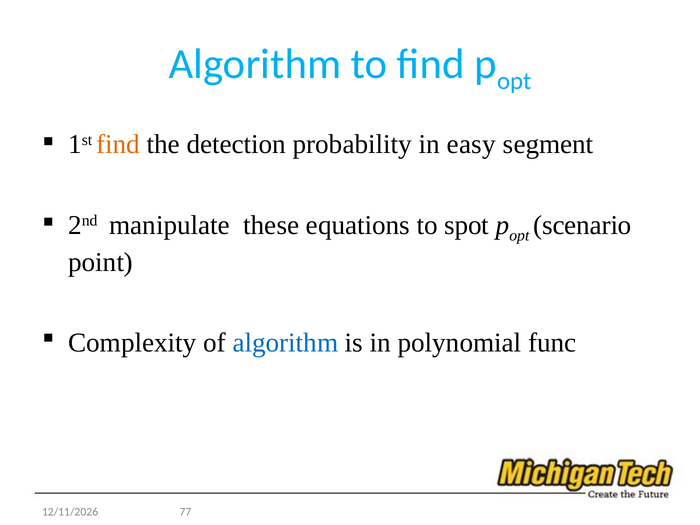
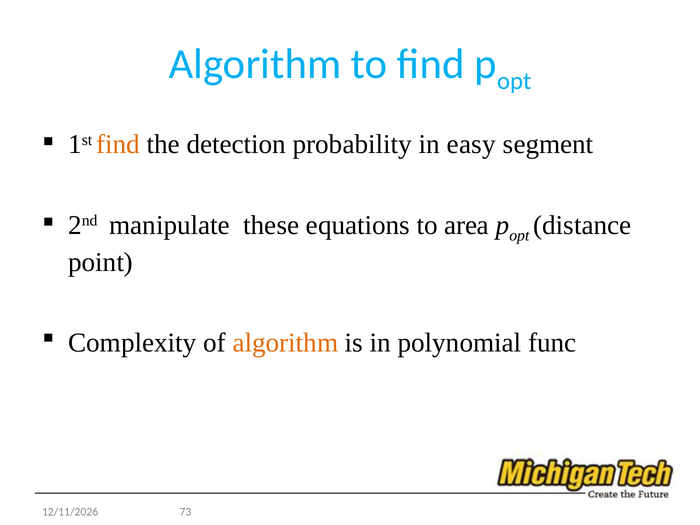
spot: spot -> area
scenario: scenario -> distance
algorithm at (285, 343) colour: blue -> orange
77: 77 -> 73
